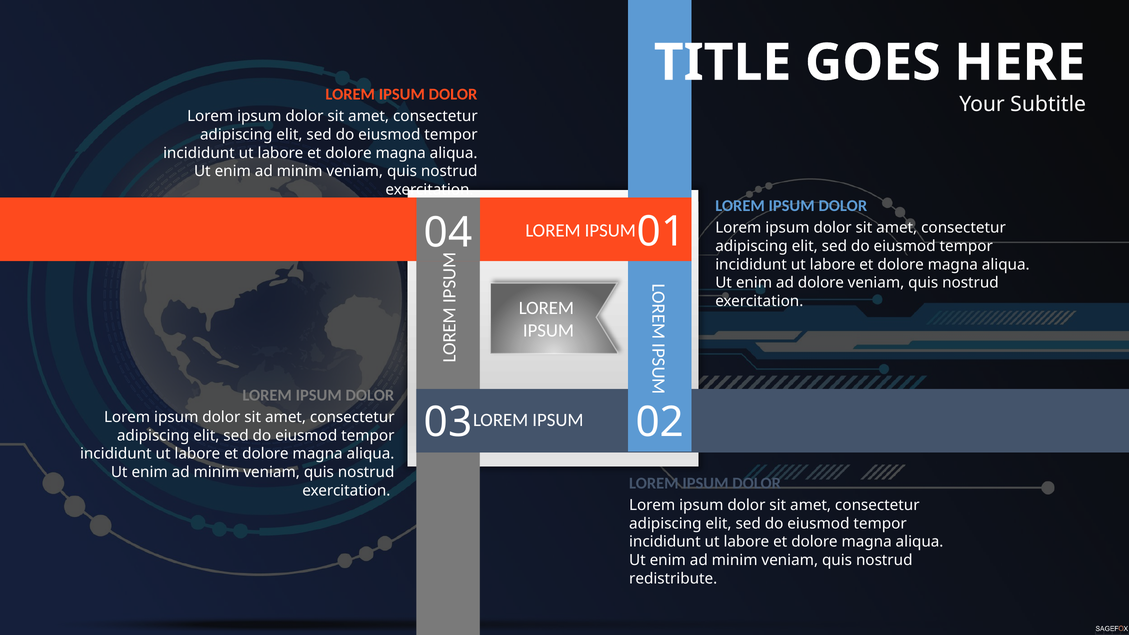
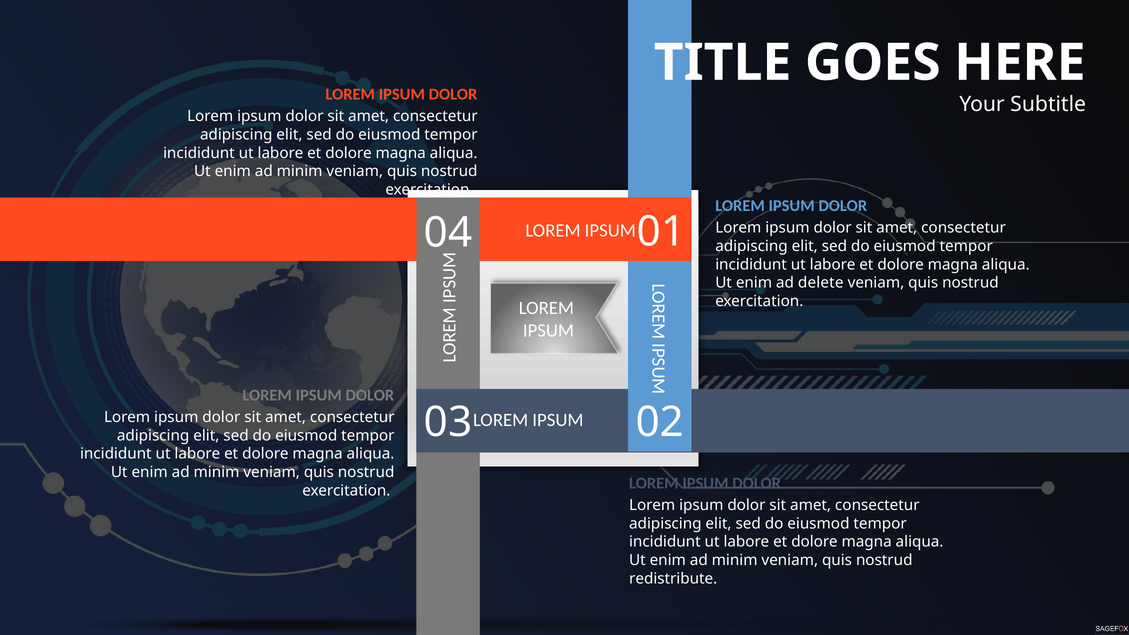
ad dolore: dolore -> delete
